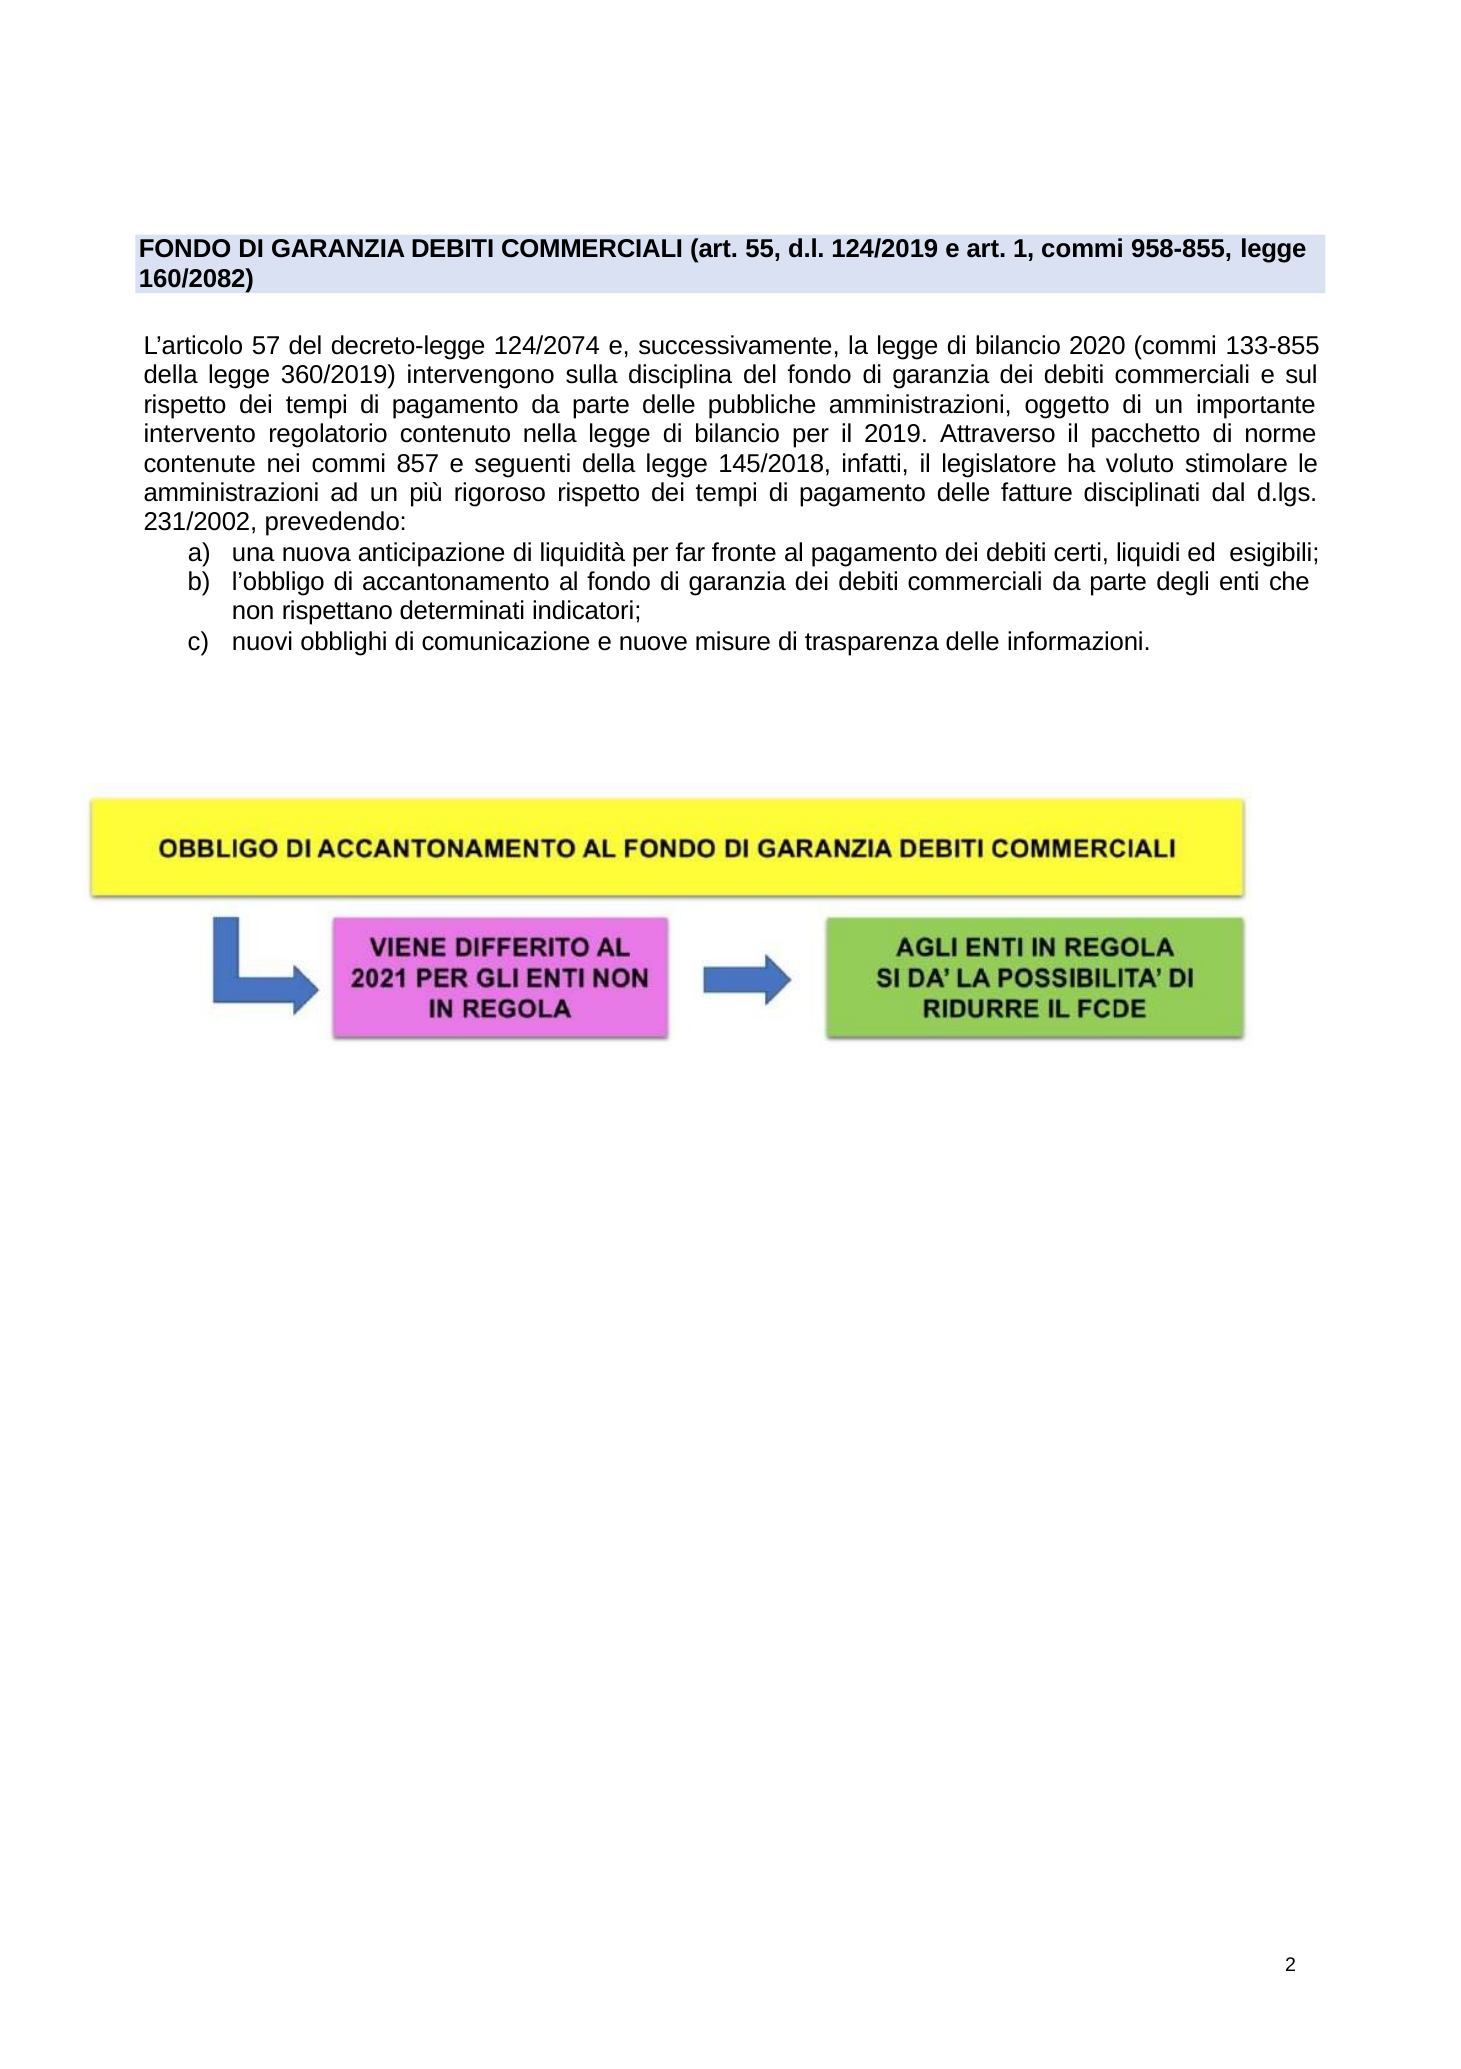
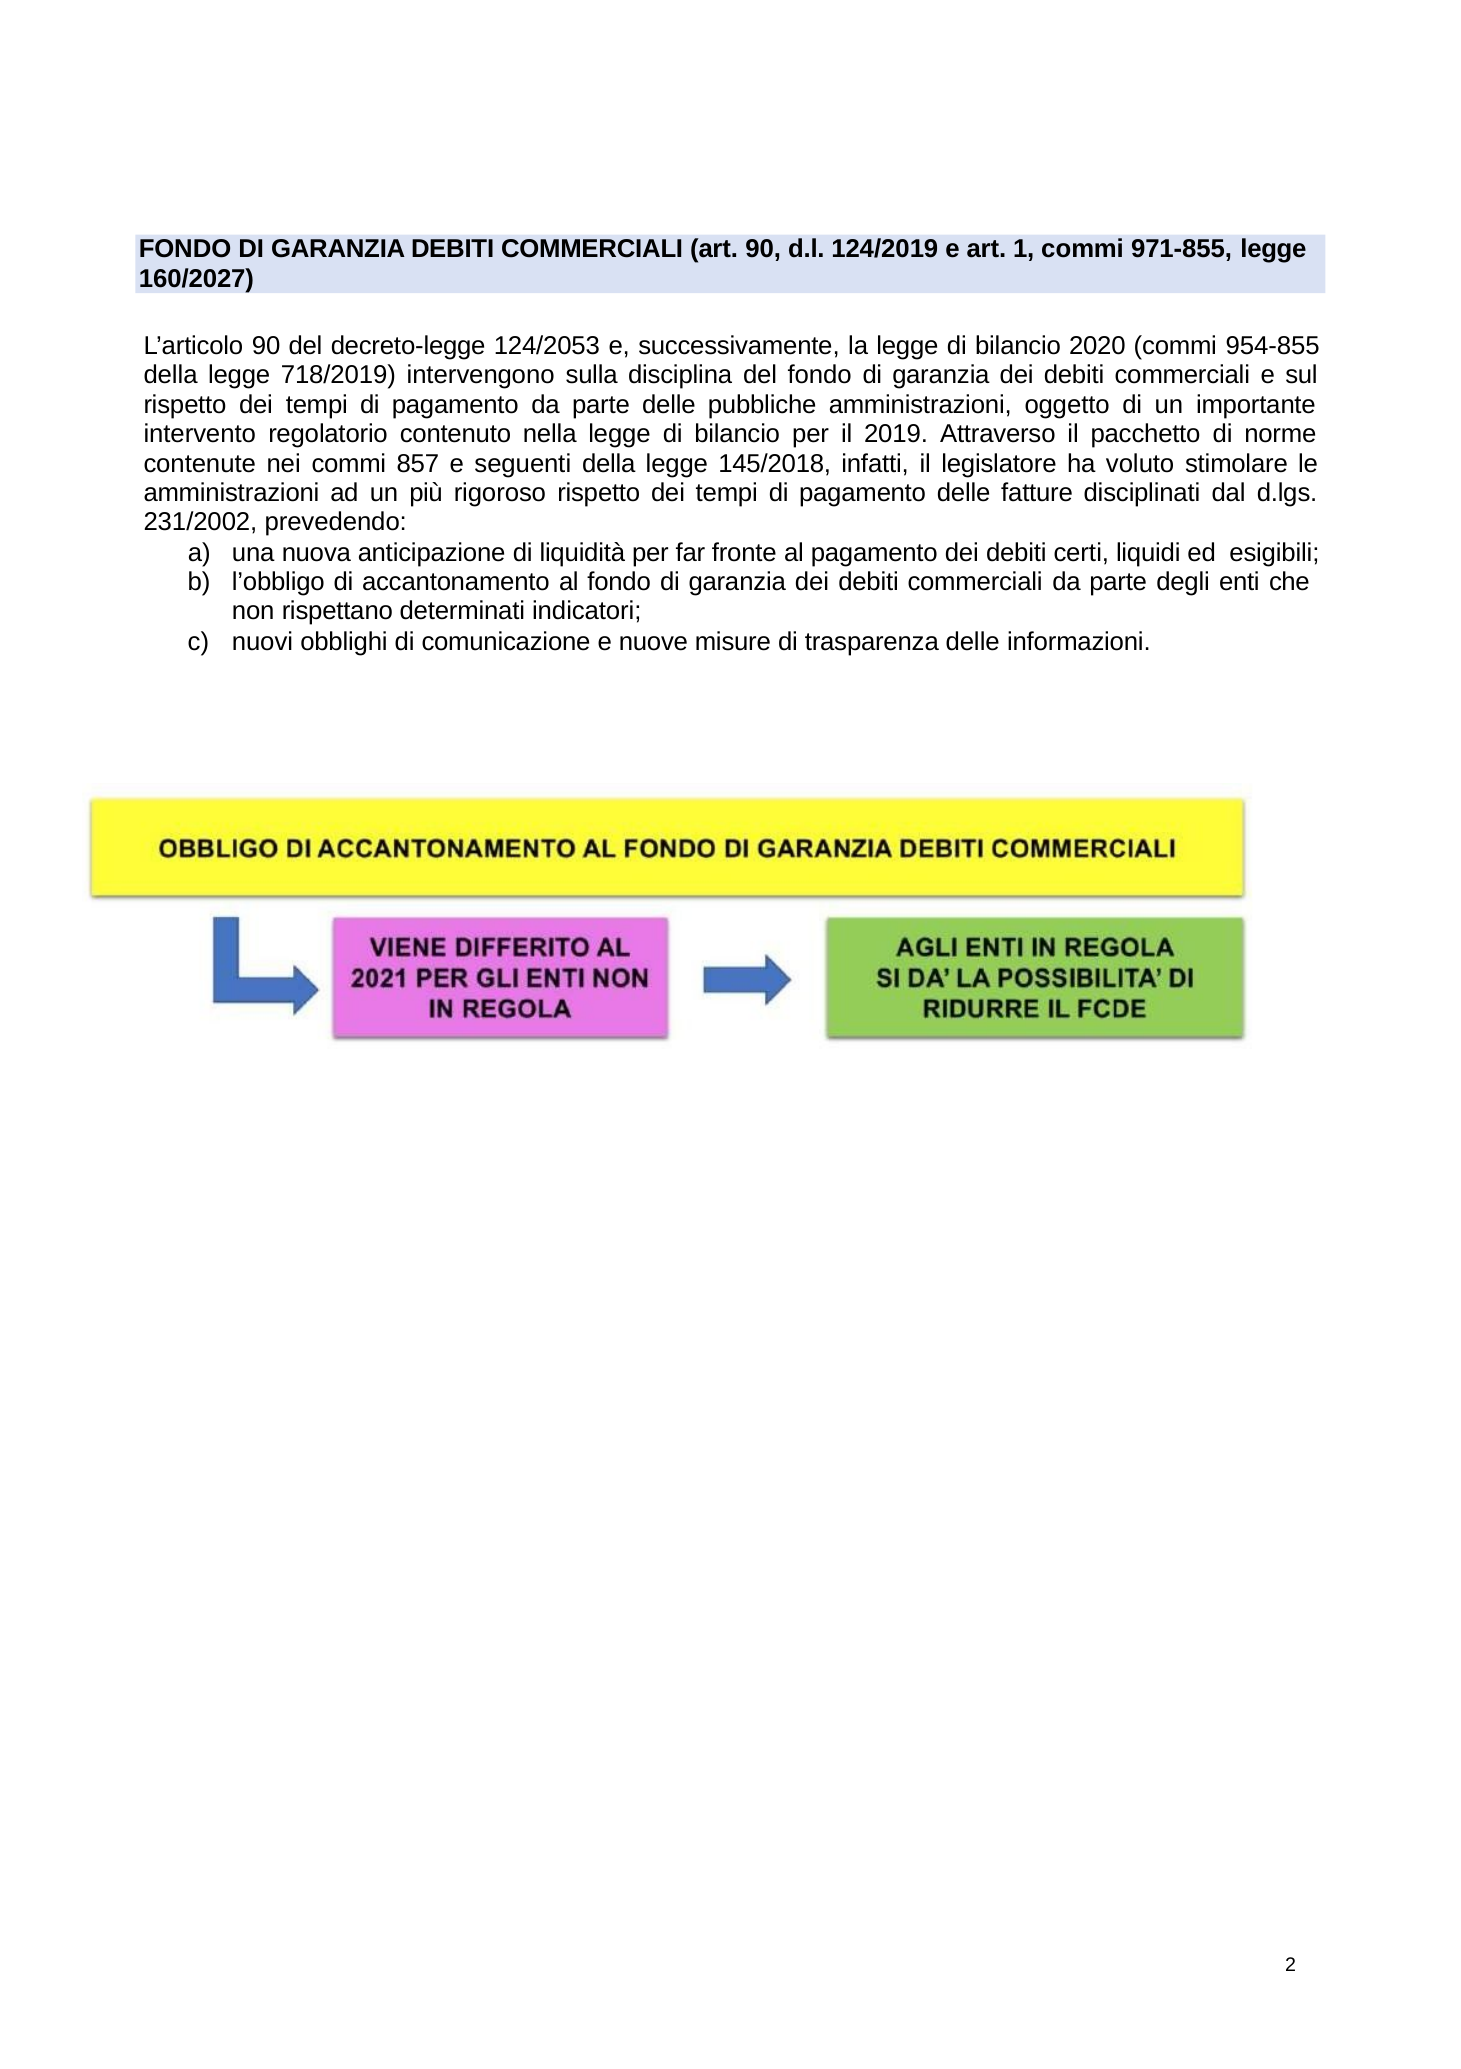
art 55: 55 -> 90
958-855: 958-855 -> 971-855
160/2082: 160/2082 -> 160/2027
L’articolo 57: 57 -> 90
124/2074: 124/2074 -> 124/2053
133-855: 133-855 -> 954-855
360/2019: 360/2019 -> 718/2019
